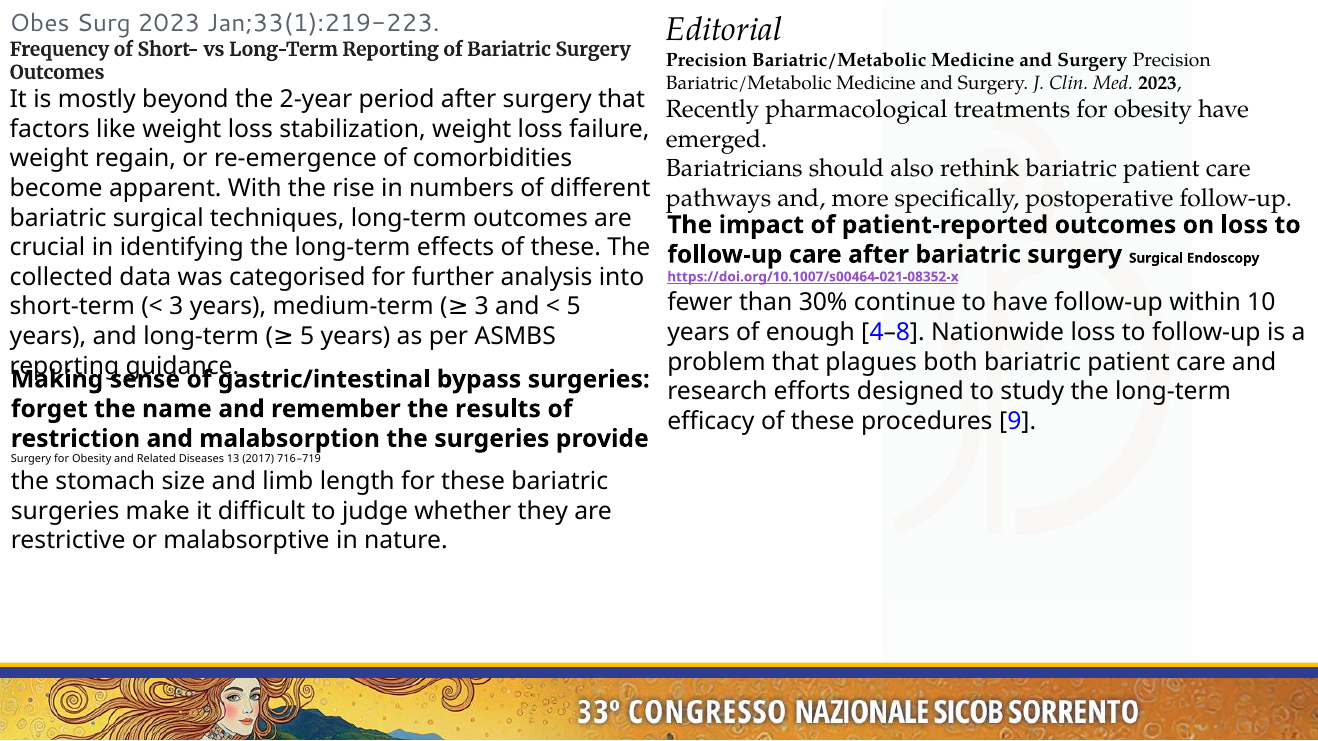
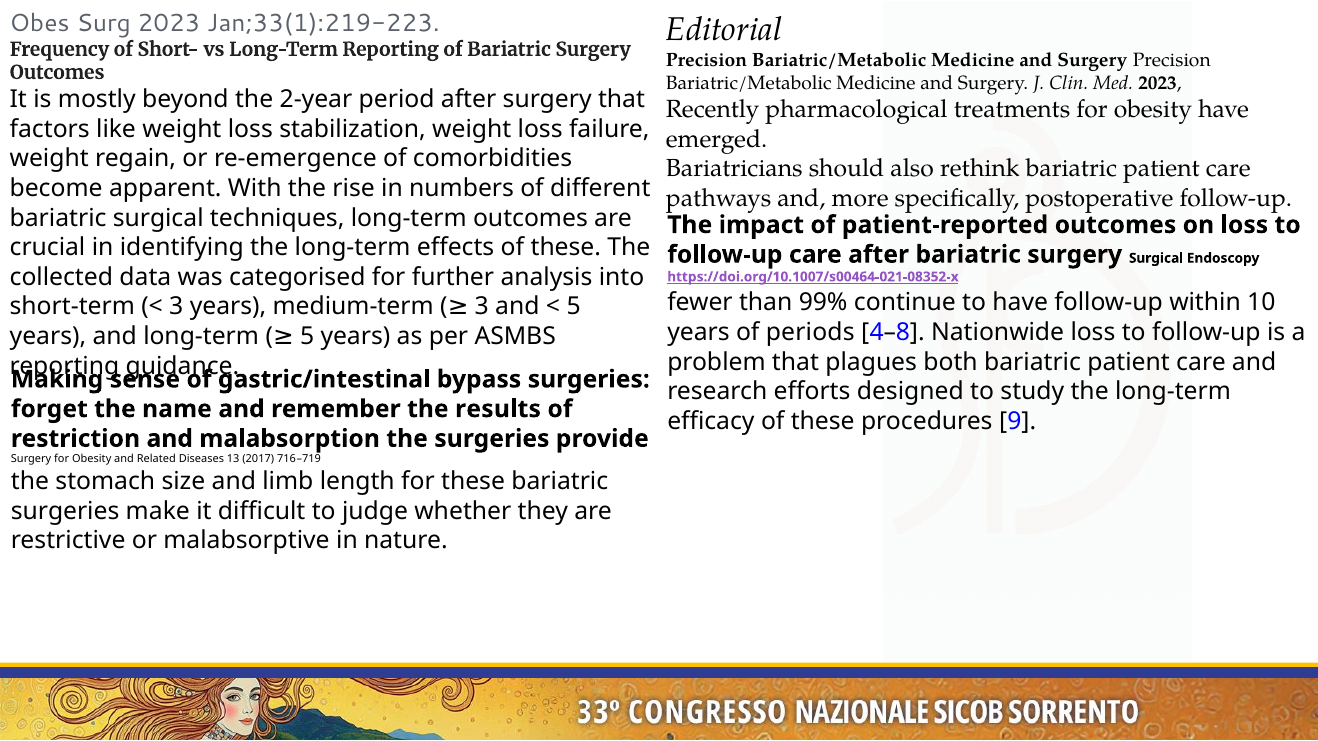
30%: 30% -> 99%
enough: enough -> periods
